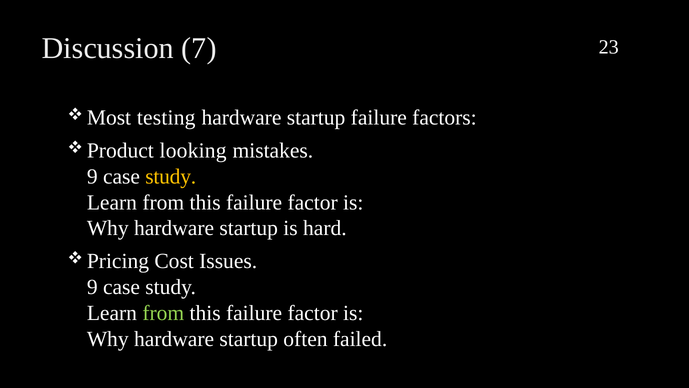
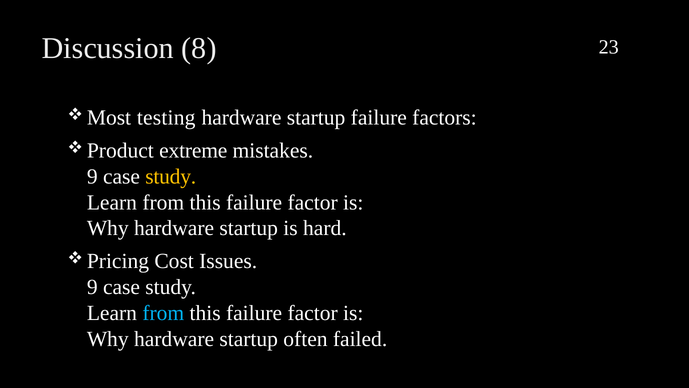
7: 7 -> 8
looking: looking -> extreme
from at (163, 313) colour: light green -> light blue
